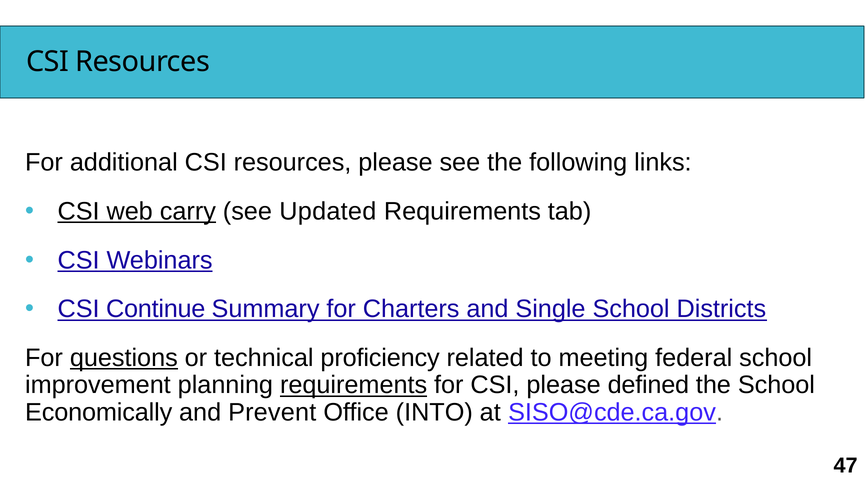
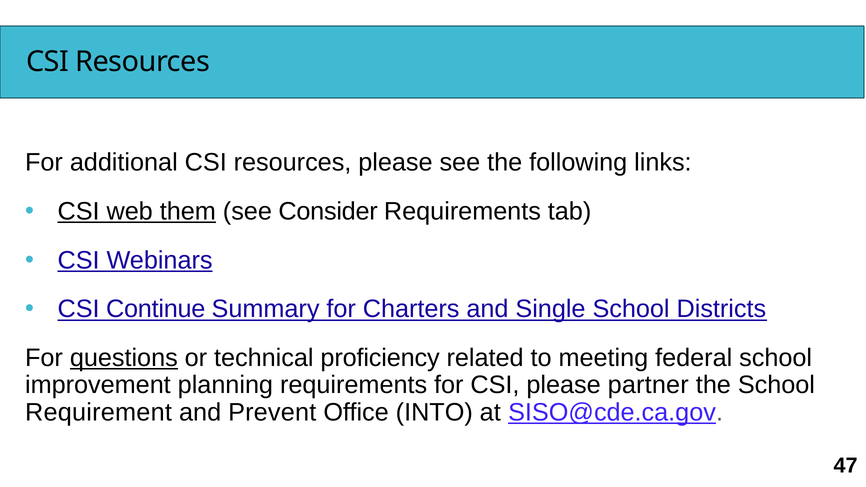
carry: carry -> them
Updated: Updated -> Consider
requirements at (354, 385) underline: present -> none
defined: defined -> partner
Economically: Economically -> Requirement
